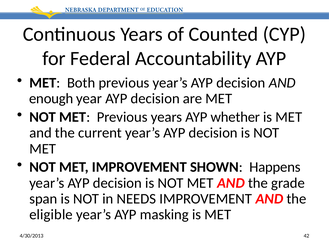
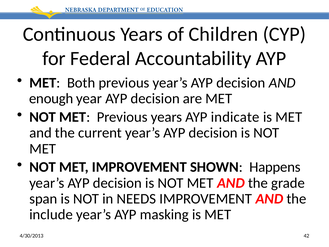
Counted: Counted -> Children
whether: whether -> indicate
eligible: eligible -> include
